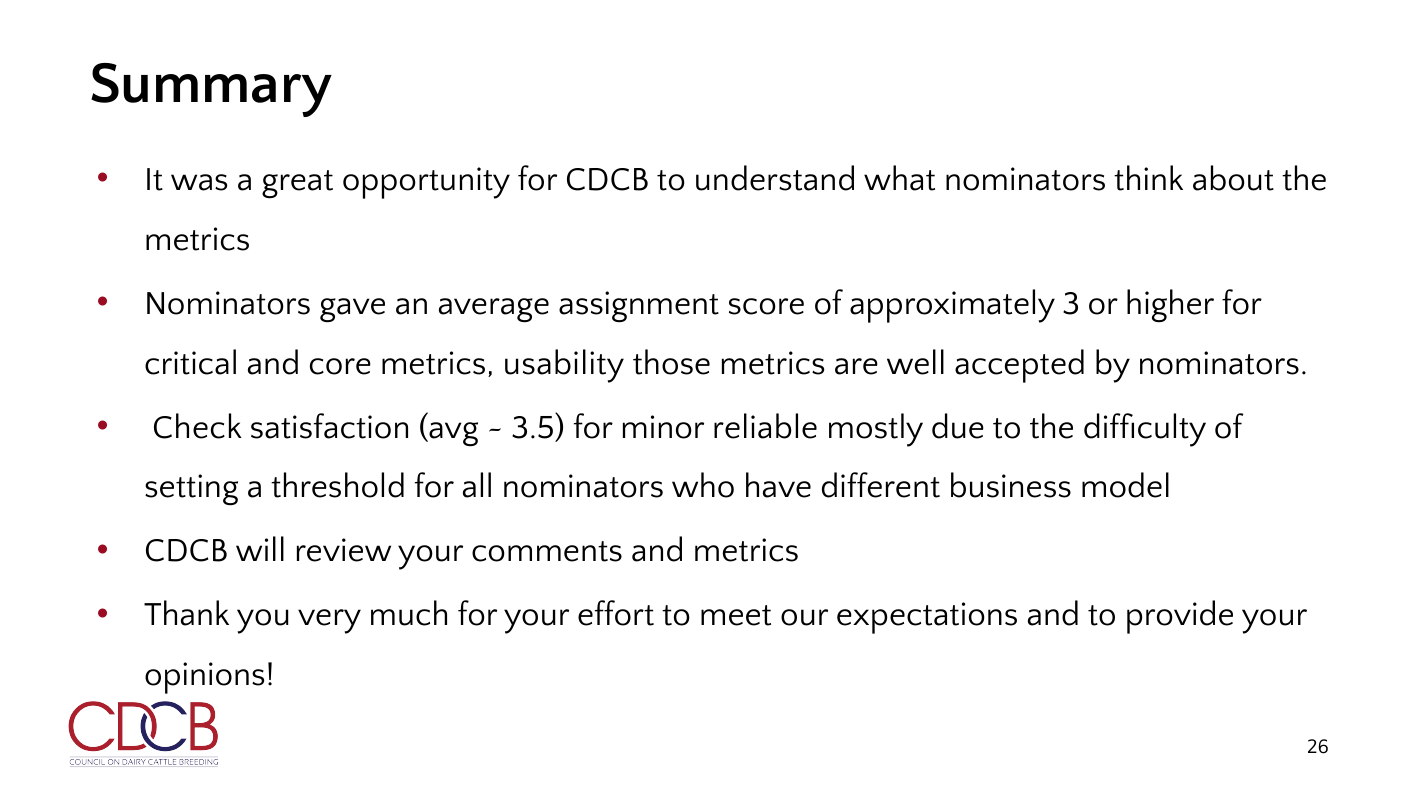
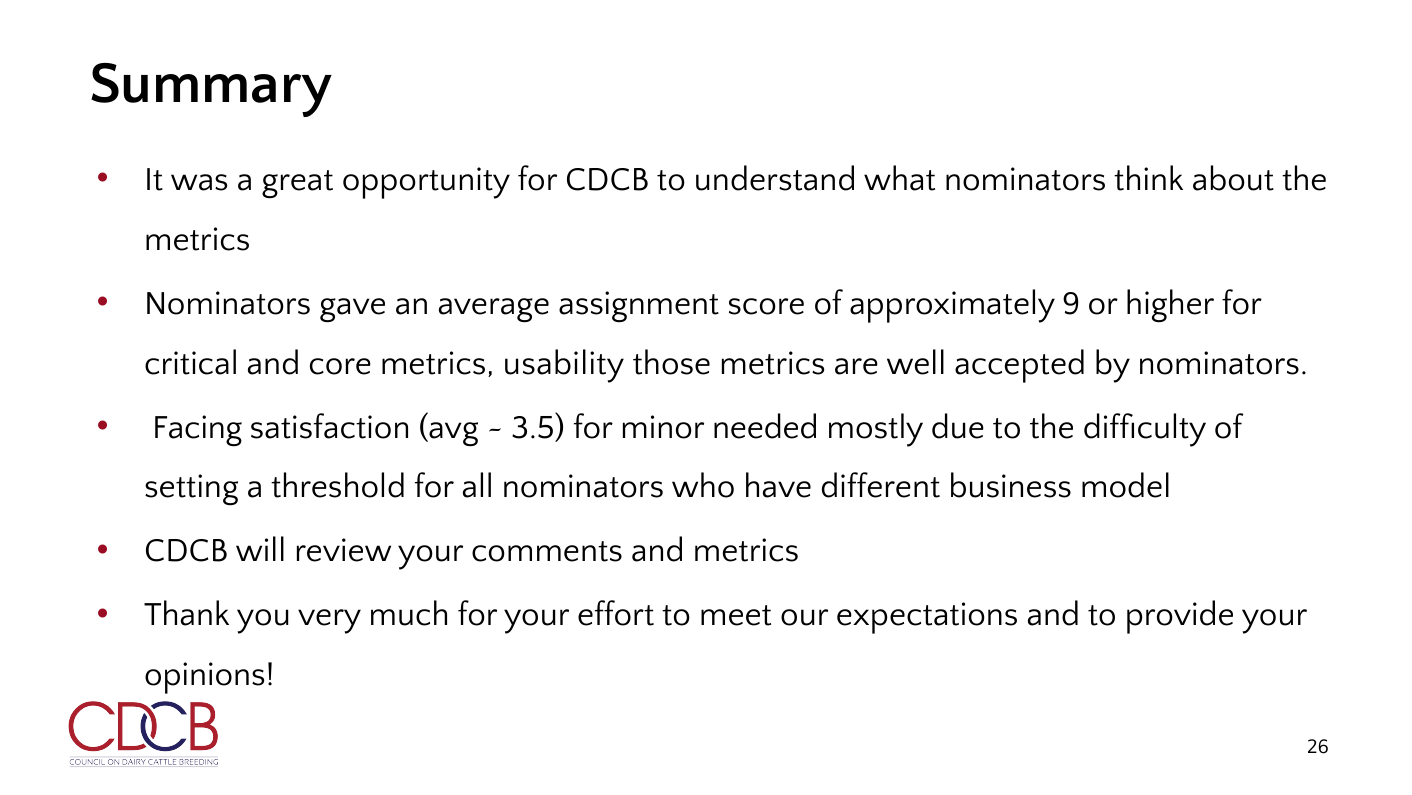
3: 3 -> 9
Check: Check -> Facing
reliable: reliable -> needed
